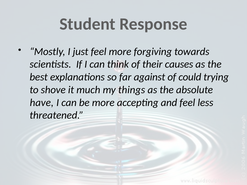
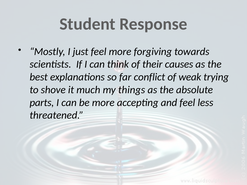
against: against -> conflict
could: could -> weak
have: have -> parts
